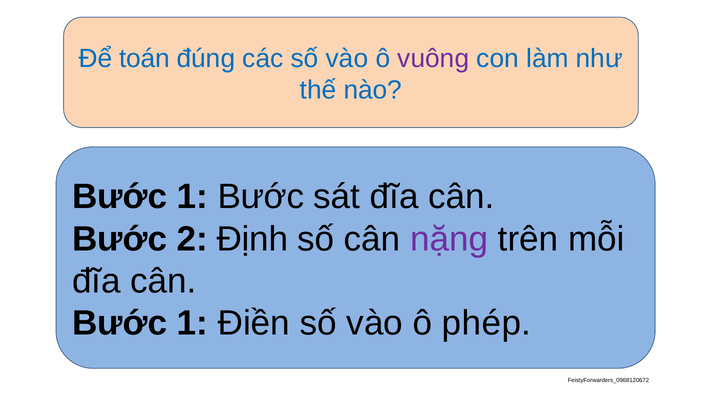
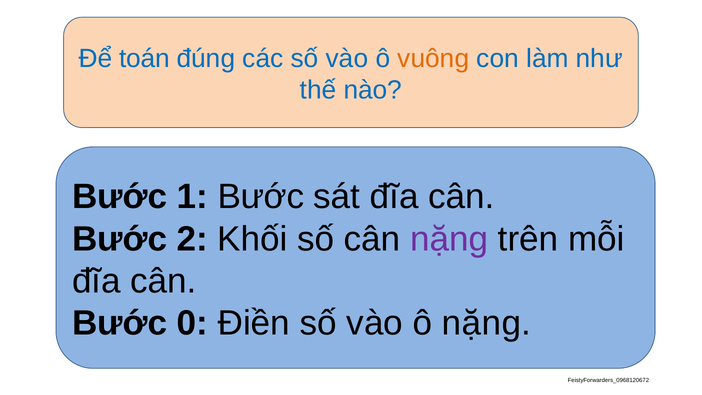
vuông colour: purple -> orange
Định: Định -> Khối
1 at (192, 323): 1 -> 0
ô phép: phép -> nặng
